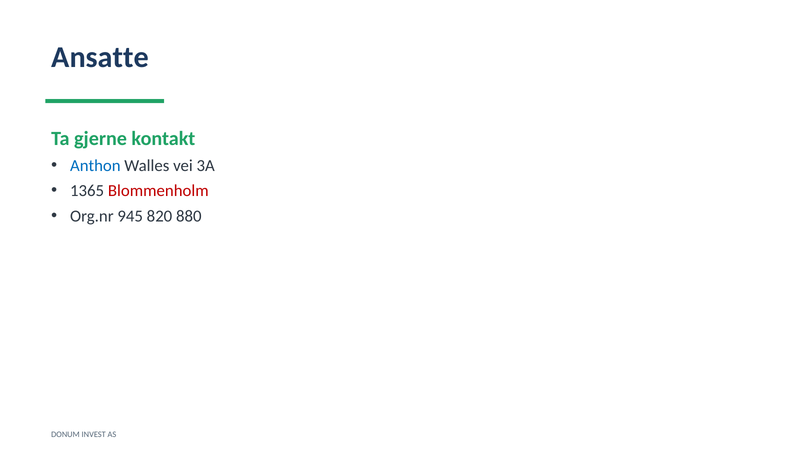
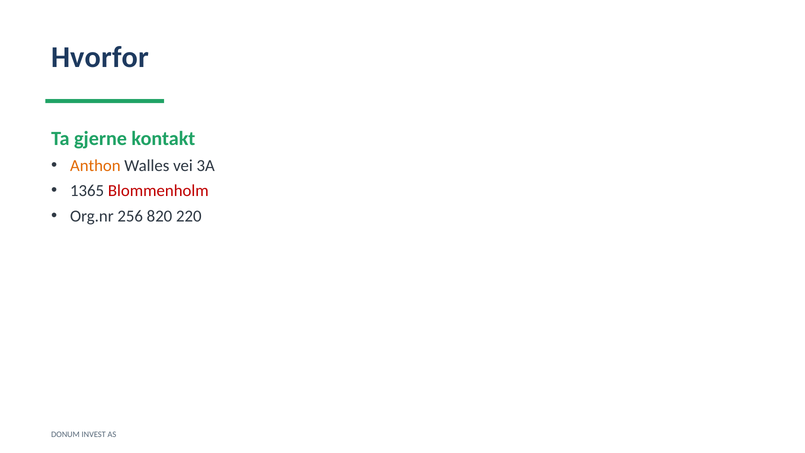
Ansatte: Ansatte -> Hvorfor
Anthon colour: blue -> orange
945: 945 -> 256
880: 880 -> 220
